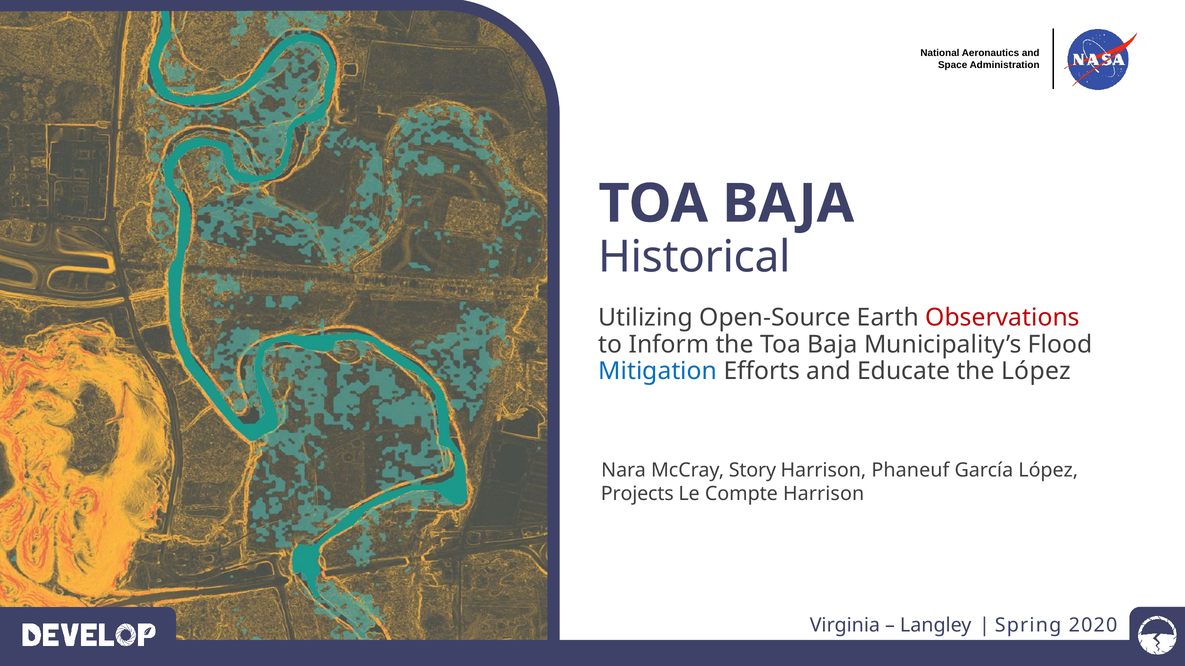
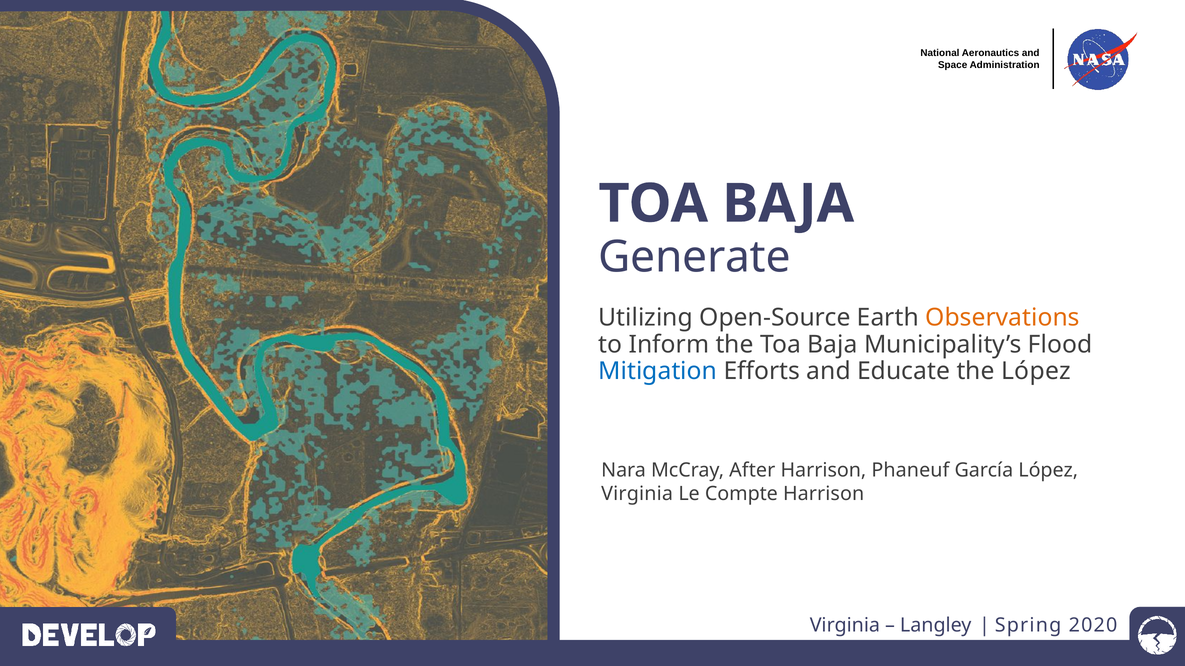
Historical: Historical -> Generate
Observations colour: red -> orange
Story: Story -> After
Projects at (637, 494): Projects -> Virginia
